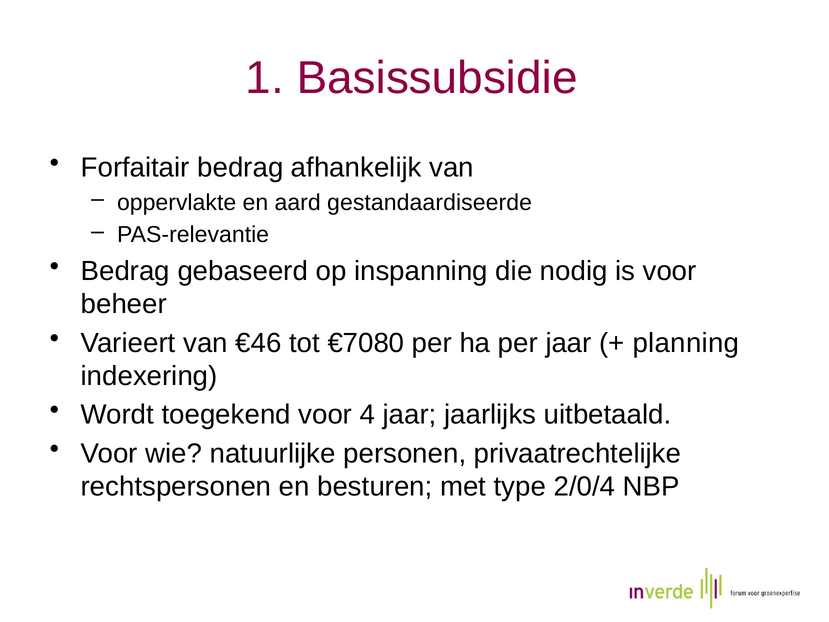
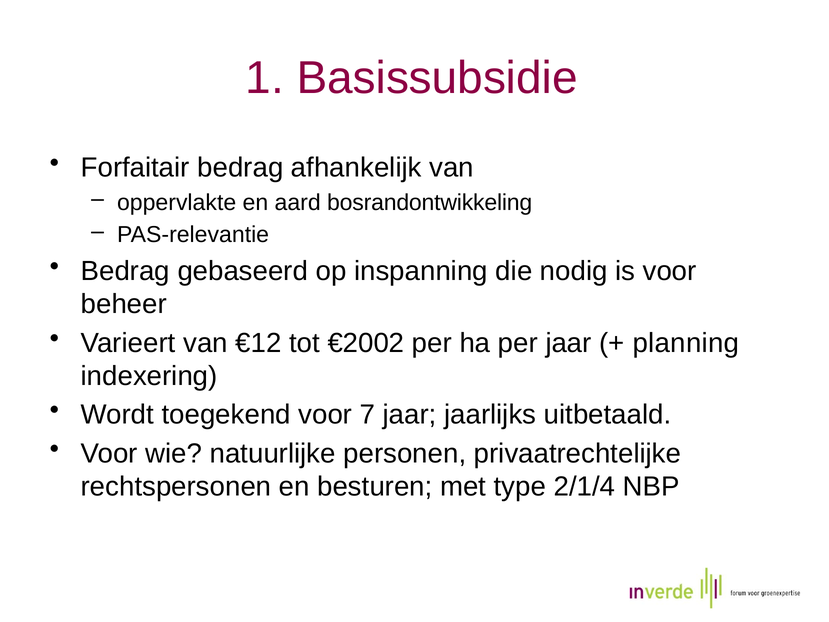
gestandaardiseerde: gestandaardiseerde -> bosrandontwikkeling
€46: €46 -> €12
€7080: €7080 -> €2002
4: 4 -> 7
2/0/4: 2/0/4 -> 2/1/4
